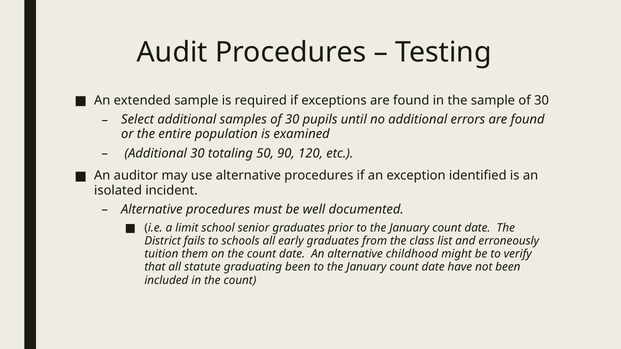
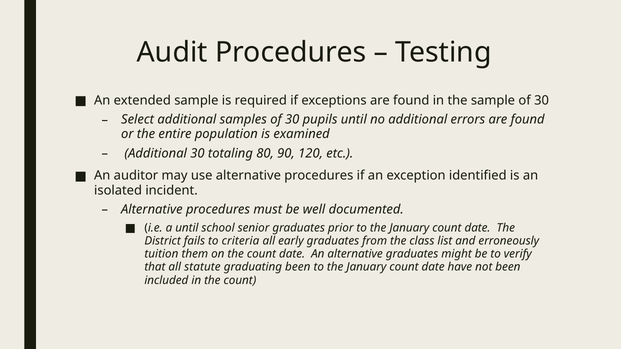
50: 50 -> 80
a limit: limit -> until
schools: schools -> criteria
alternative childhood: childhood -> graduates
